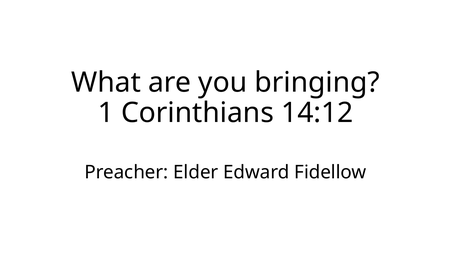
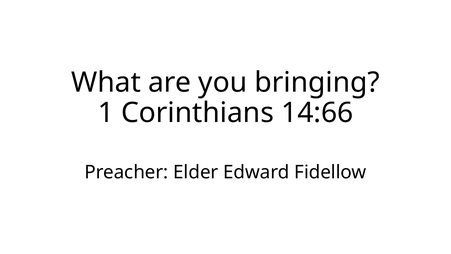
14:12: 14:12 -> 14:66
